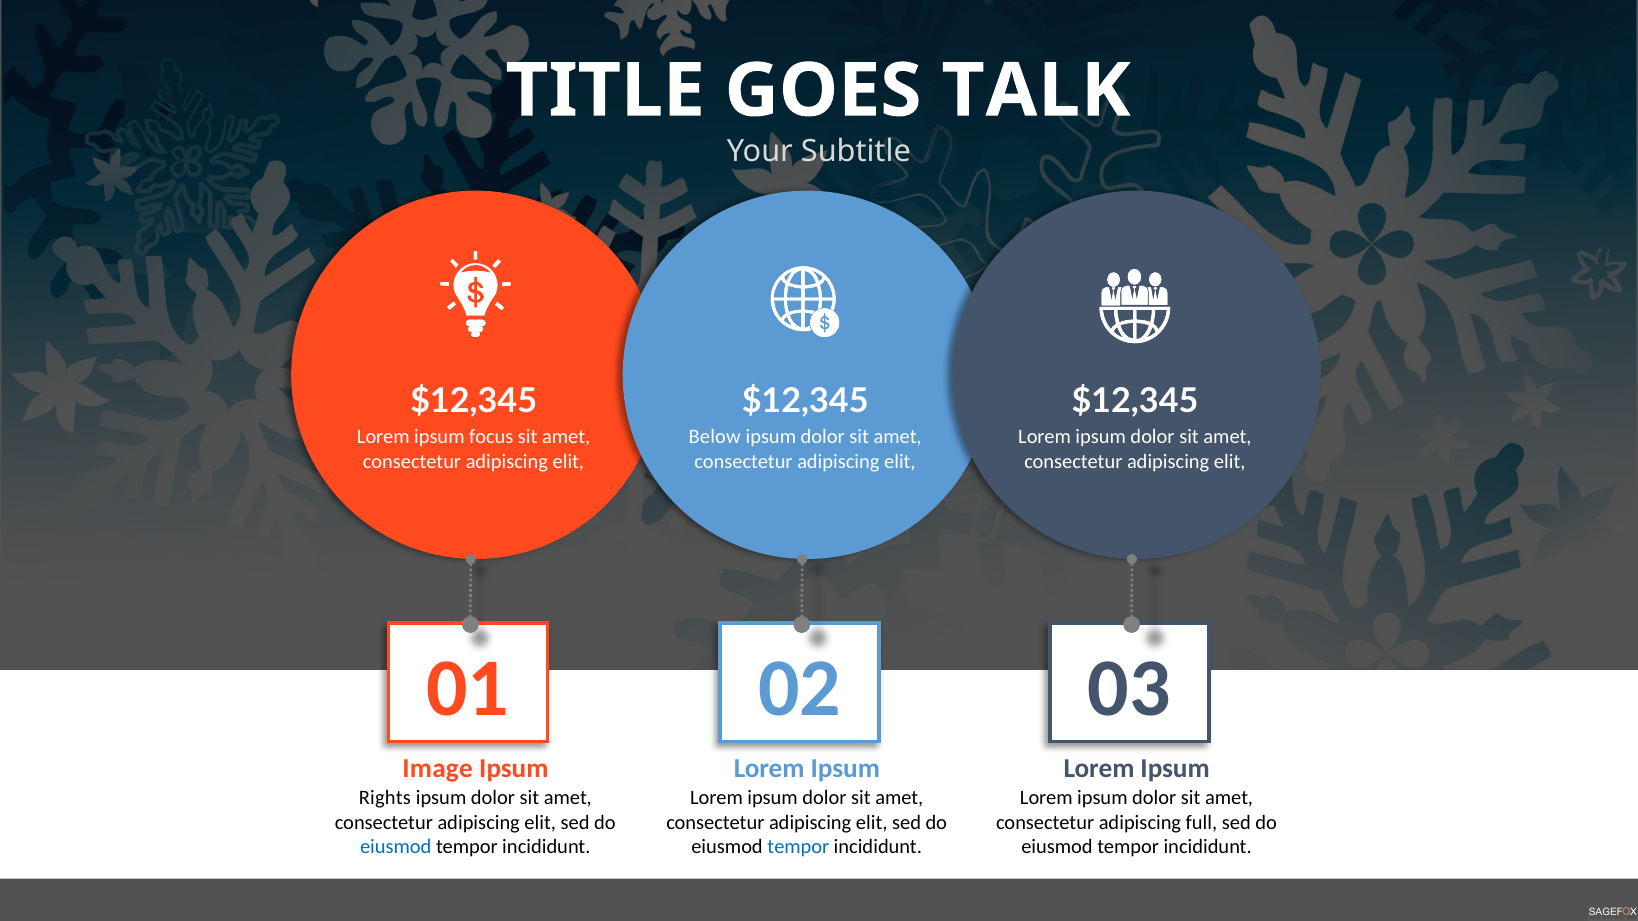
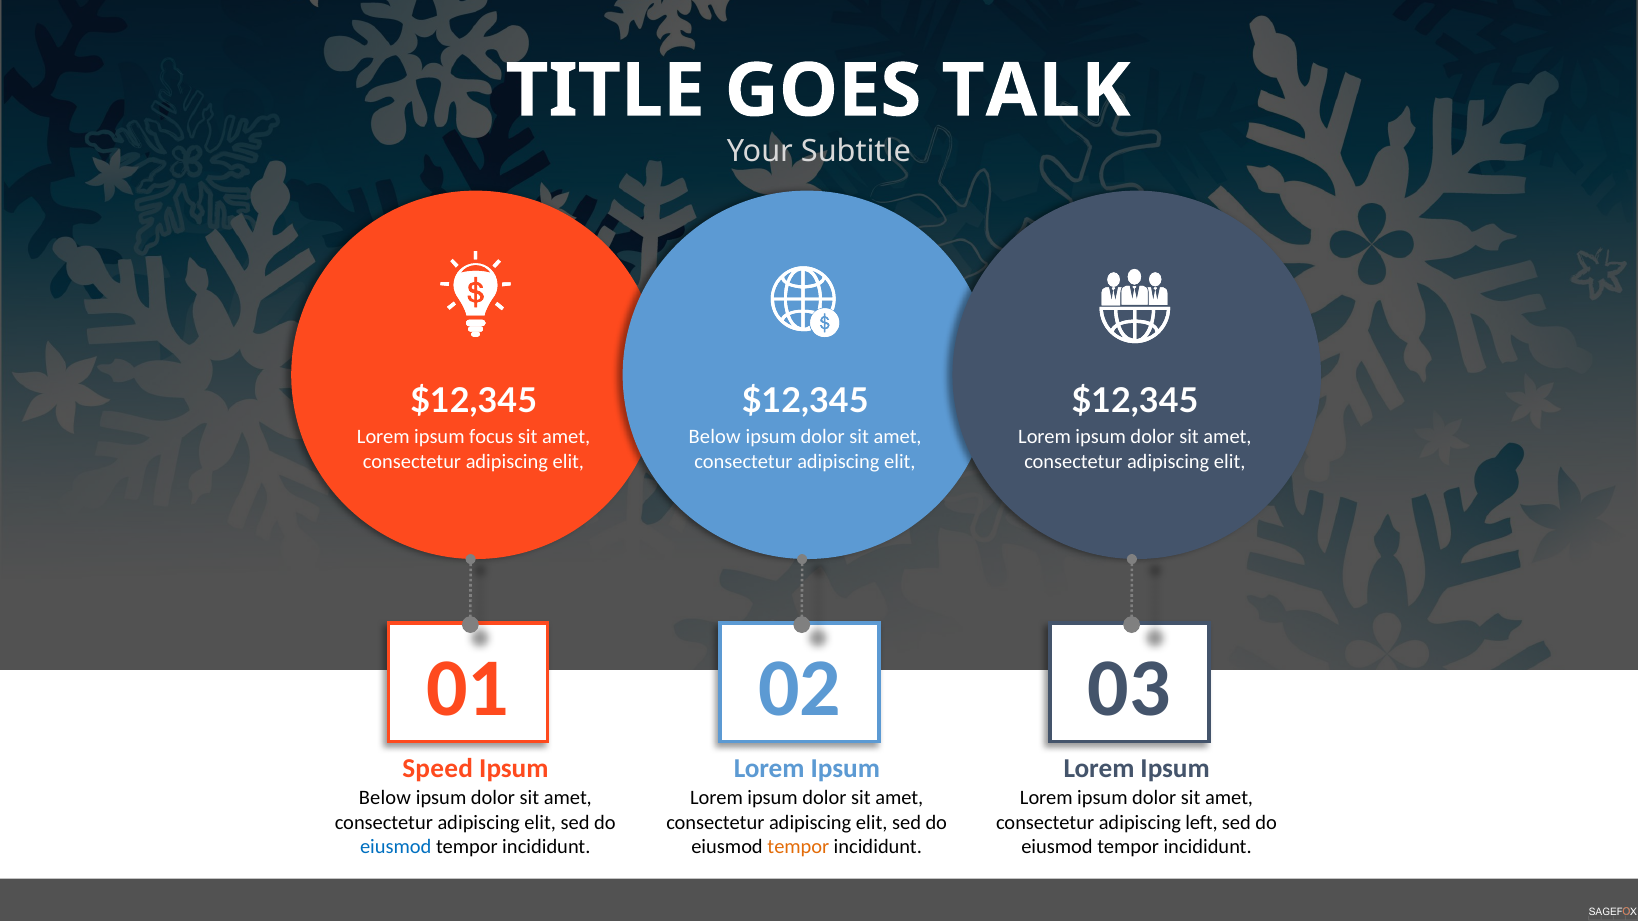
Image: Image -> Speed
Rights at (385, 798): Rights -> Below
full: full -> left
tempor at (798, 847) colour: blue -> orange
